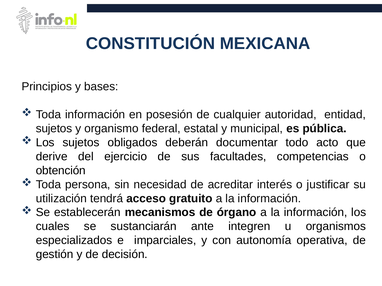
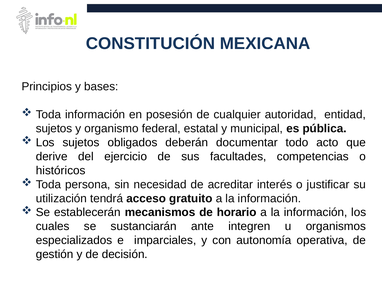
obtención: obtención -> históricos
órgano: órgano -> horario
